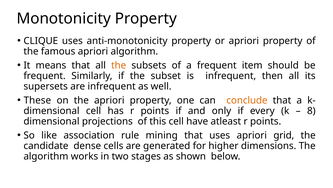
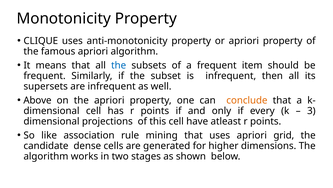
the at (119, 65) colour: orange -> blue
These: These -> Above
8: 8 -> 3
